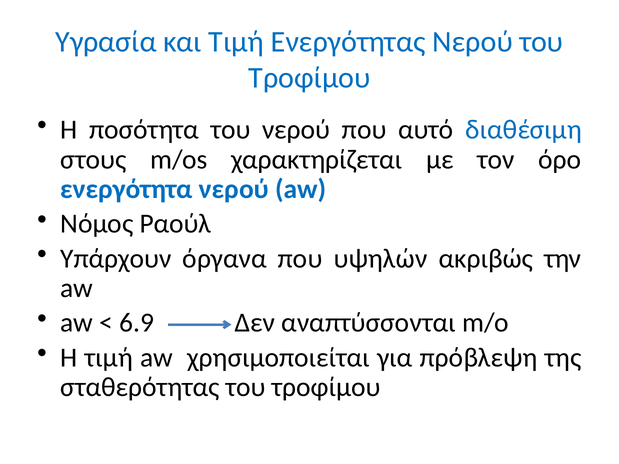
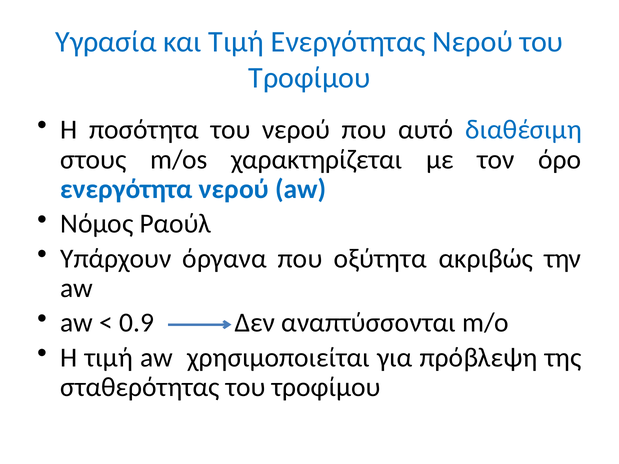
υψηλών: υψηλών -> οξύτητα
6.9: 6.9 -> 0.9
